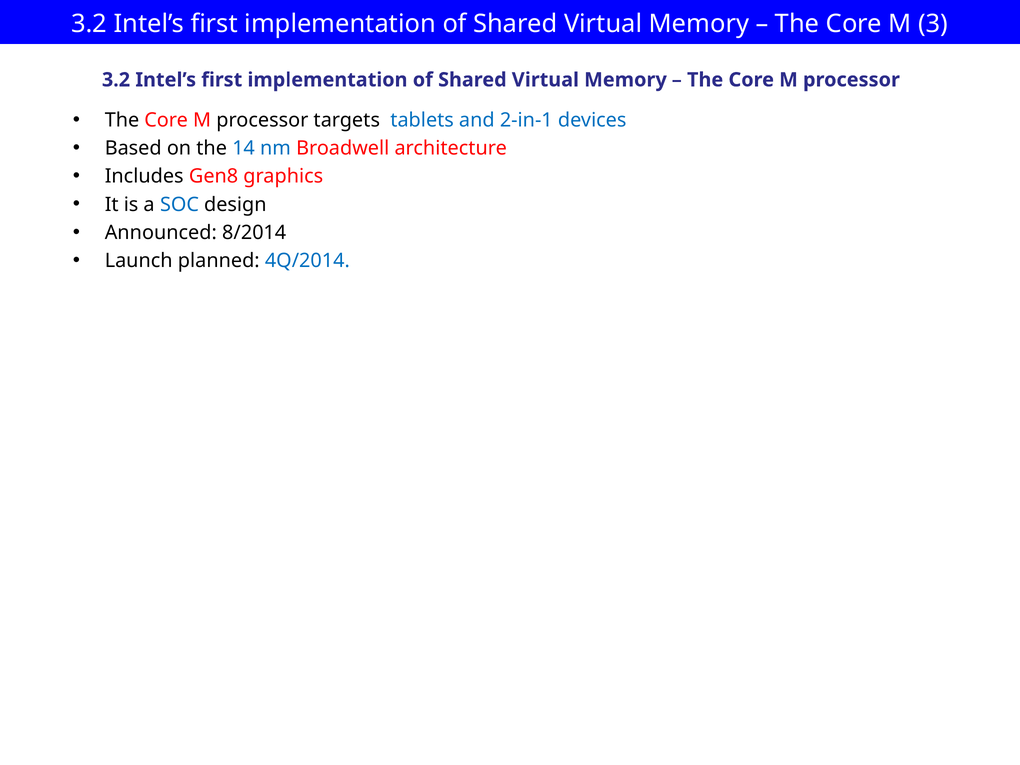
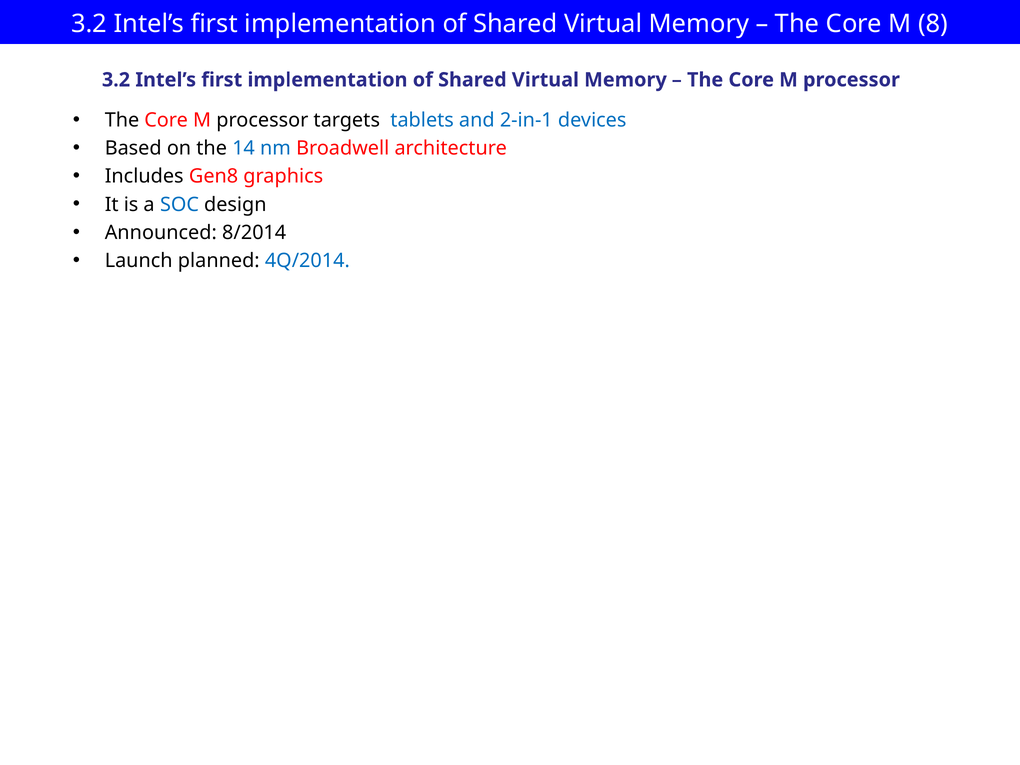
3: 3 -> 8
